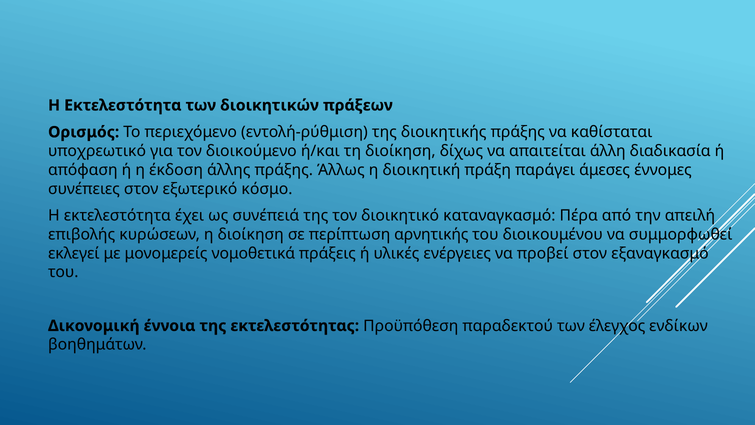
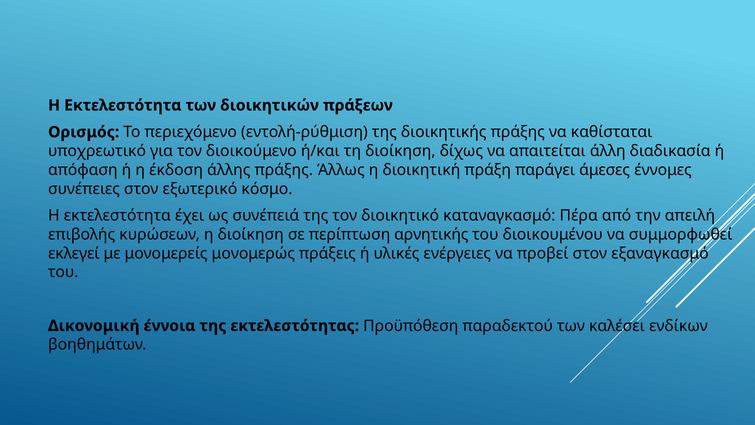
νομοθετικά: νομοθετικά -> μονομερώς
έλεγχος: έλεγχος -> καλέσει
